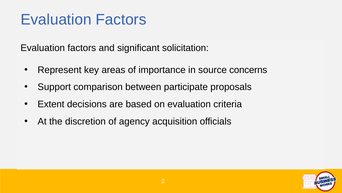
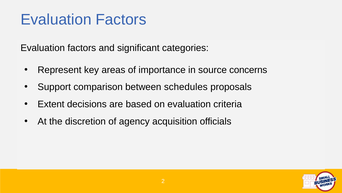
solicitation: solicitation -> categories
participate: participate -> schedules
